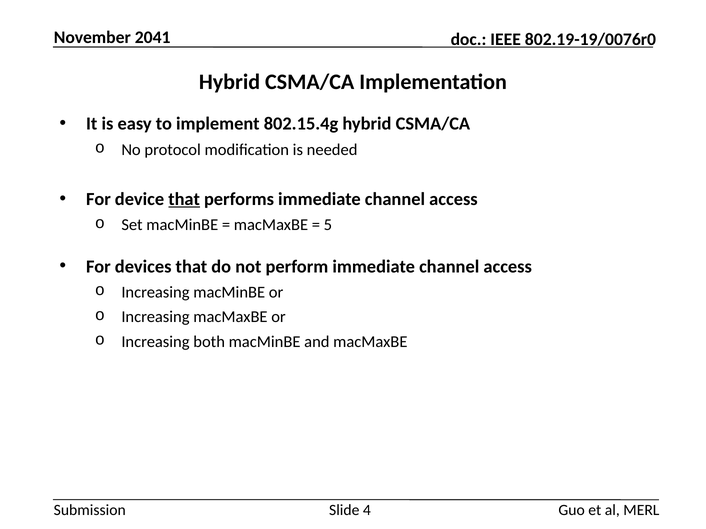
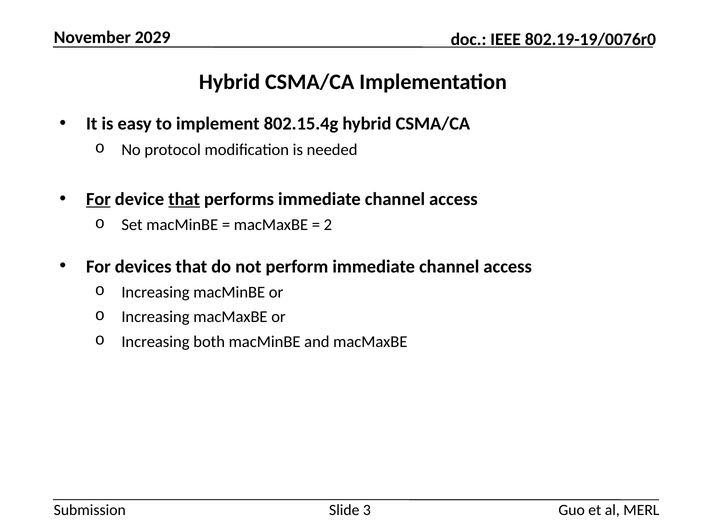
2041: 2041 -> 2029
For at (98, 199) underline: none -> present
5: 5 -> 2
4: 4 -> 3
